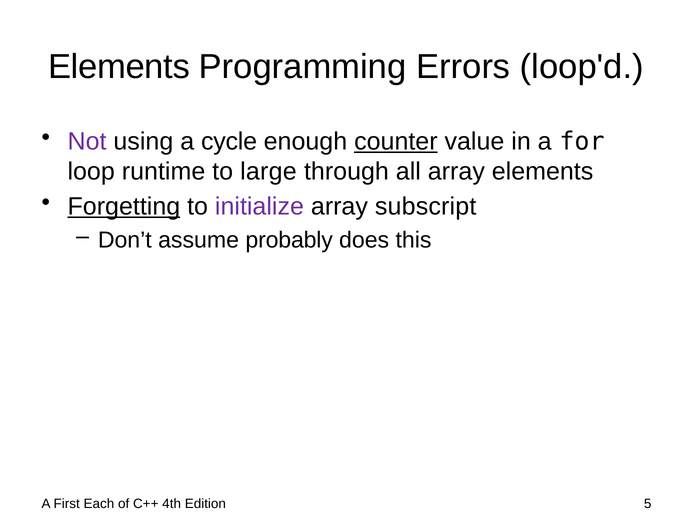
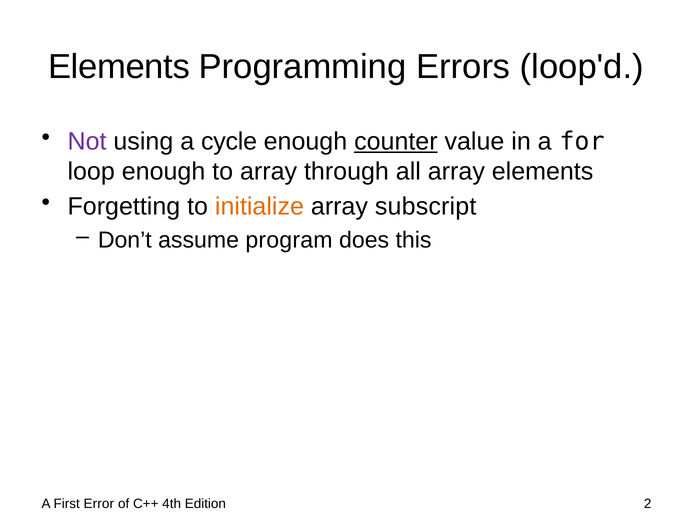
loop runtime: runtime -> enough
to large: large -> array
Forgetting underline: present -> none
initialize colour: purple -> orange
probably: probably -> program
Each: Each -> Error
5: 5 -> 2
